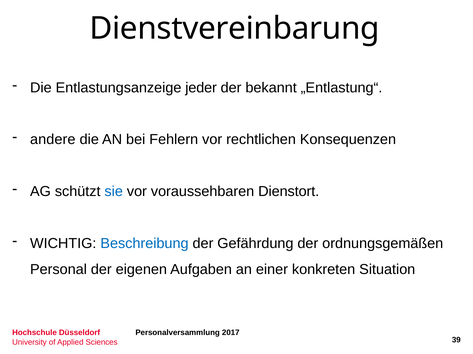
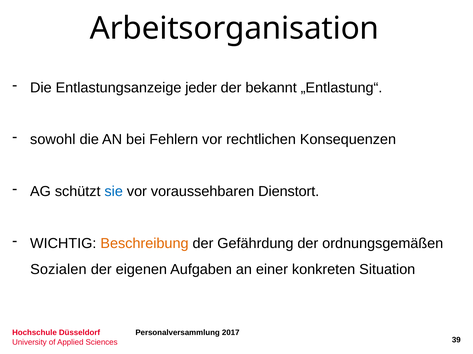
Dienstvereinbarung: Dienstvereinbarung -> Arbeitsorganisation
andere: andere -> sowohl
Beschreibung colour: blue -> orange
Personal: Personal -> Sozialen
